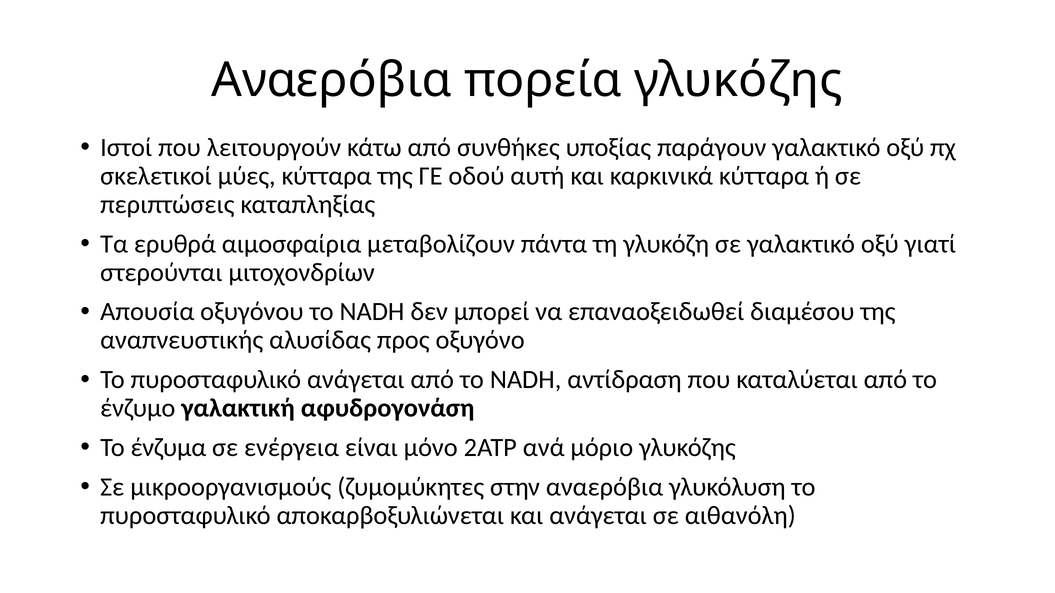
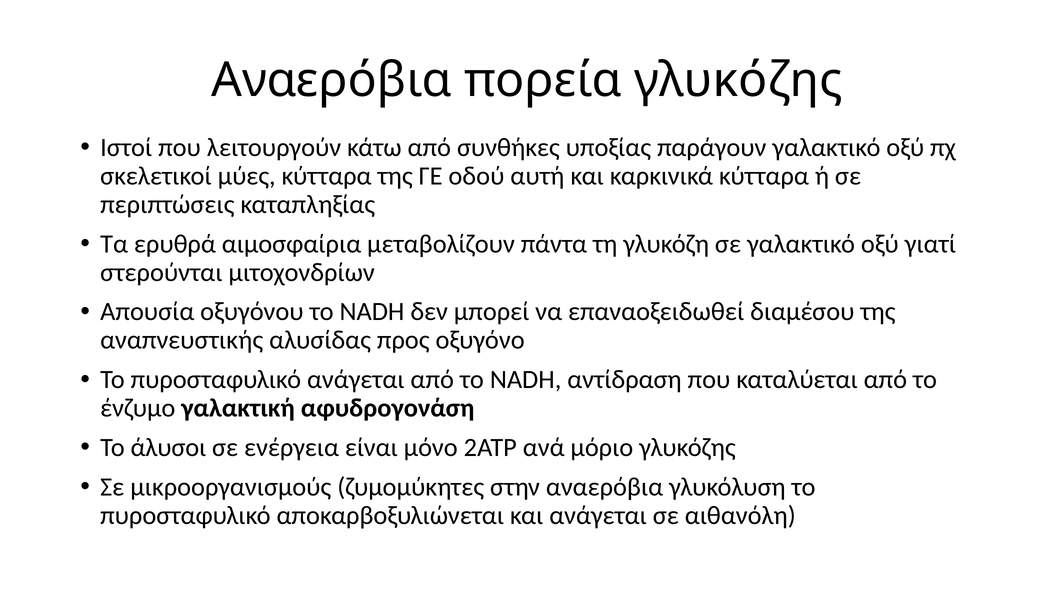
ένζυμα: ένζυμα -> άλυσοι
